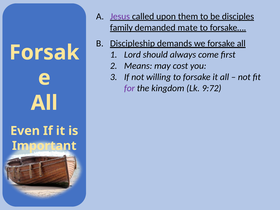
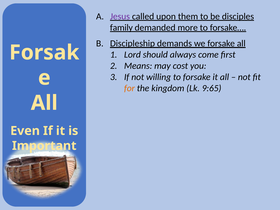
mate: mate -> more
for colour: purple -> orange
9:72: 9:72 -> 9:65
